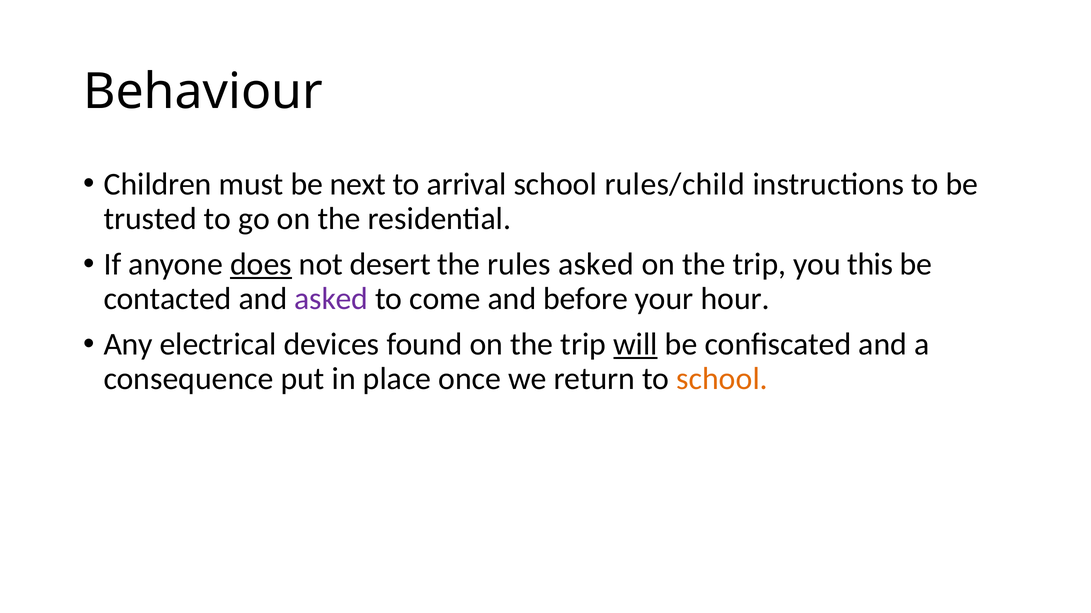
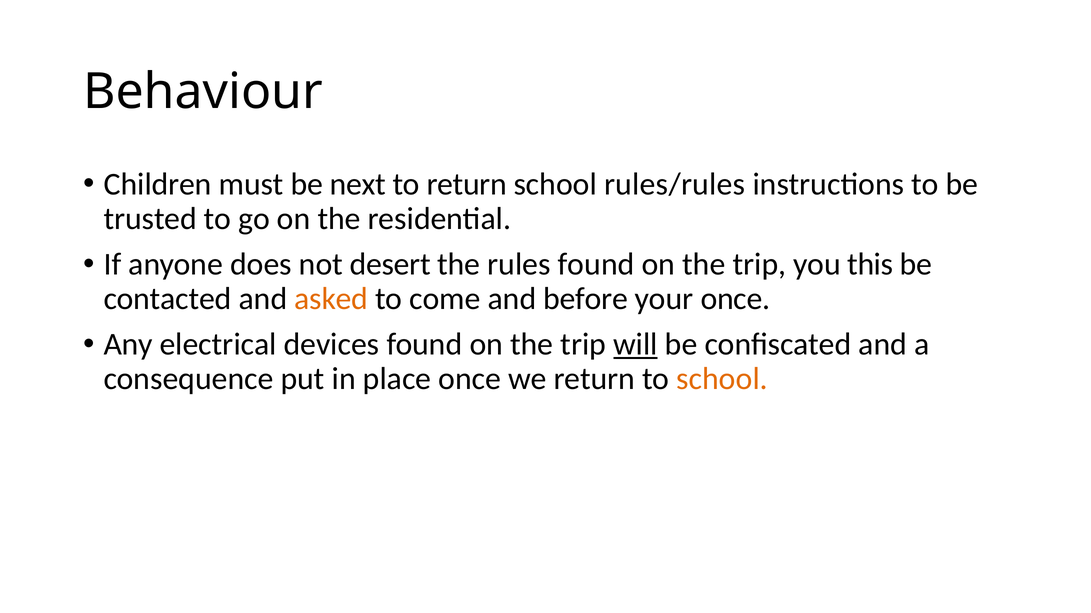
to arrival: arrival -> return
rules/child: rules/child -> rules/rules
does underline: present -> none
rules asked: asked -> found
asked at (331, 299) colour: purple -> orange
your hour: hour -> once
